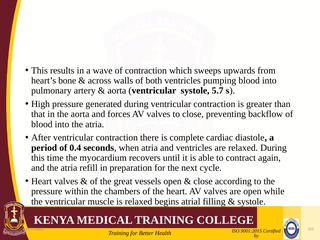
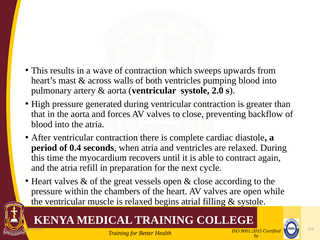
bone: bone -> mast
5.7: 5.7 -> 2.0
